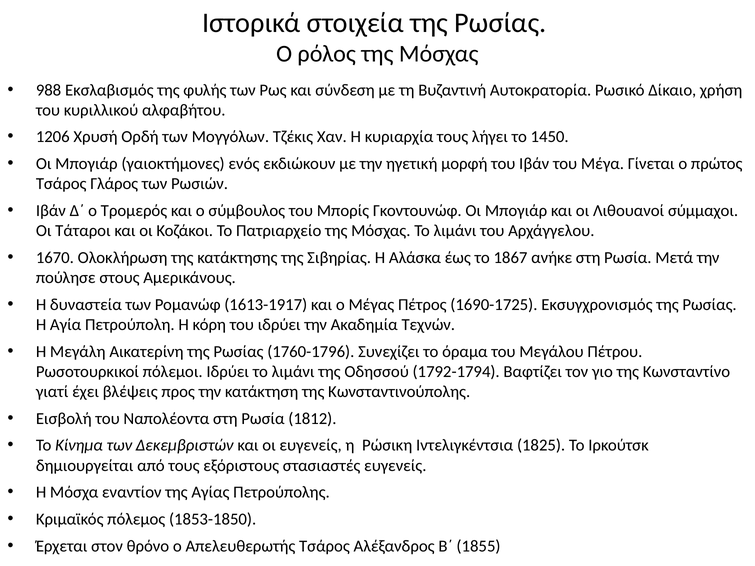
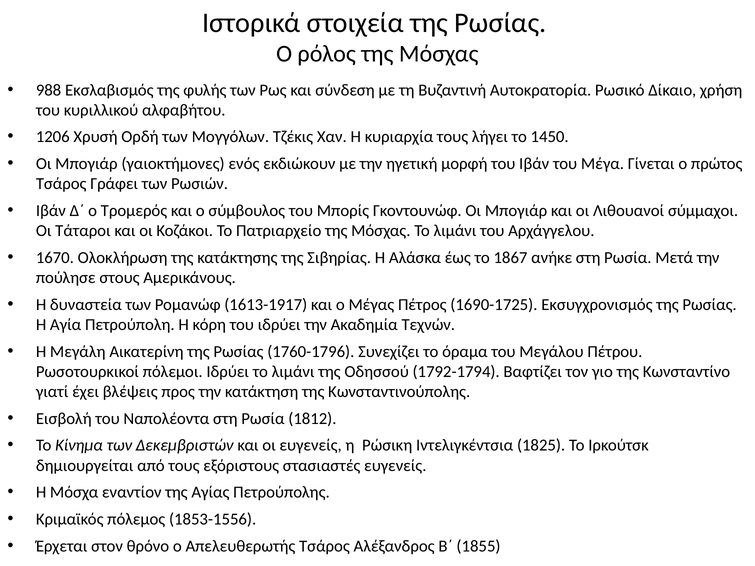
Γλάρος: Γλάρος -> Γράφει
1853-1850: 1853-1850 -> 1853-1556
